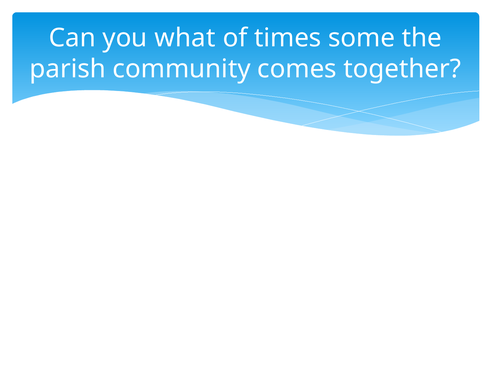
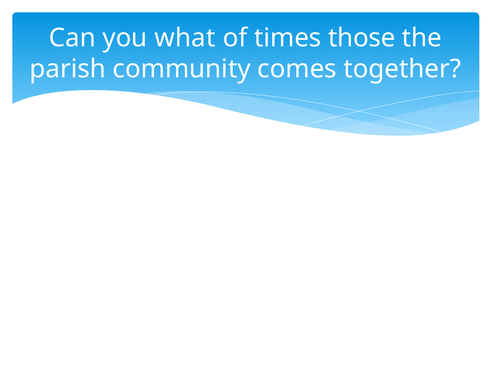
some: some -> those
